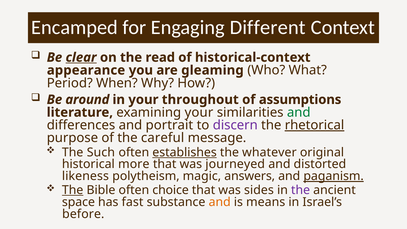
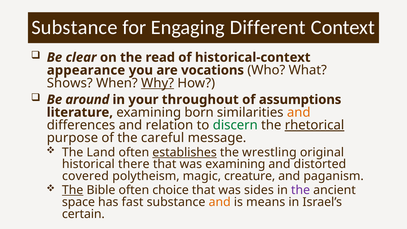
Encamped at (75, 28): Encamped -> Substance
clear underline: present -> none
gleaming: gleaming -> vocations
Period: Period -> Shows
Why underline: none -> present
examining your: your -> born
and at (299, 112) colour: green -> orange
portrait: portrait -> relation
discern colour: purple -> green
Such: Such -> Land
whatever: whatever -> wrestling
more: more -> there
was journeyed: journeyed -> examining
likeness: likeness -> covered
answers: answers -> creature
paganism underline: present -> none
before: before -> certain
